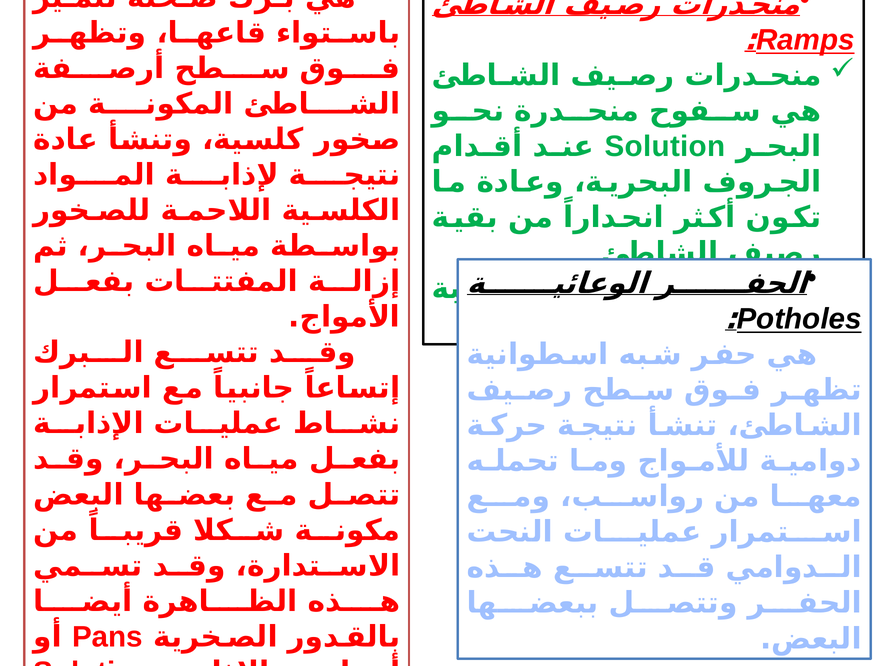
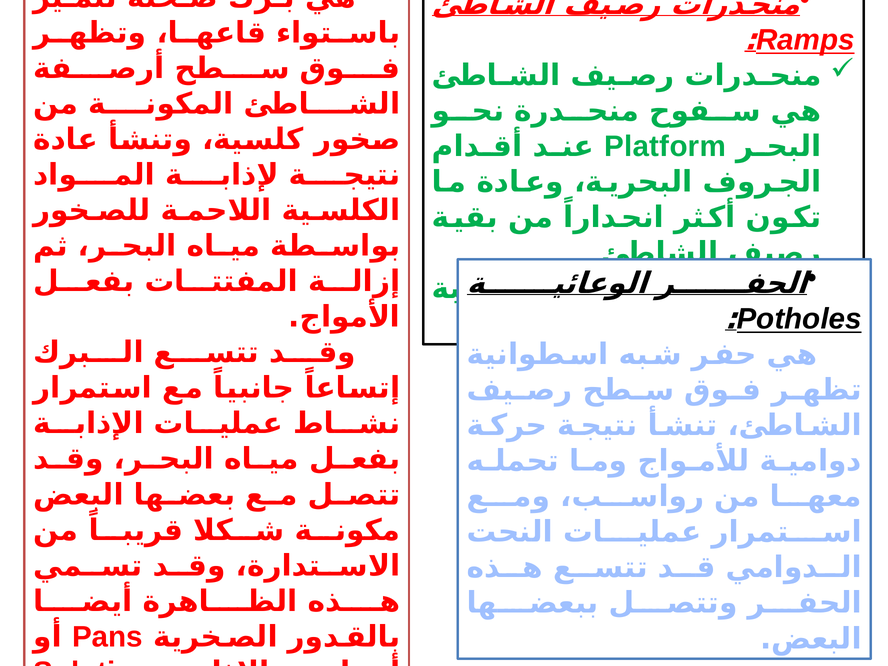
Solution at (665, 147): Solution -> Platform
